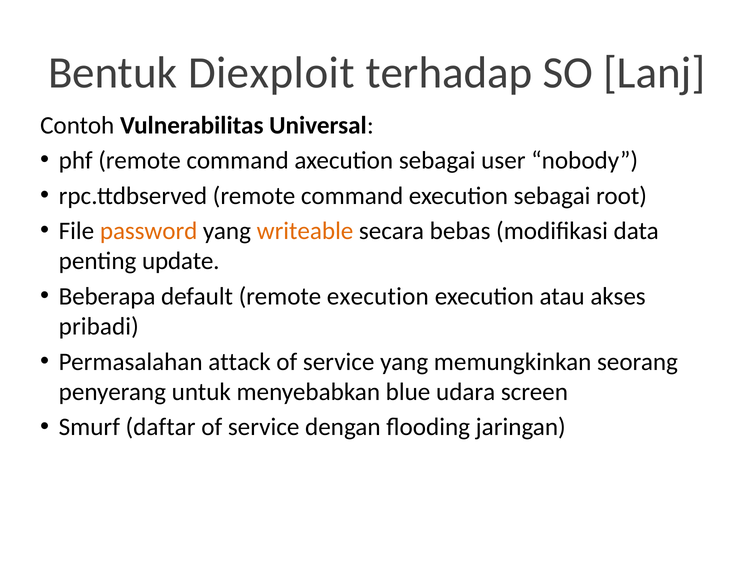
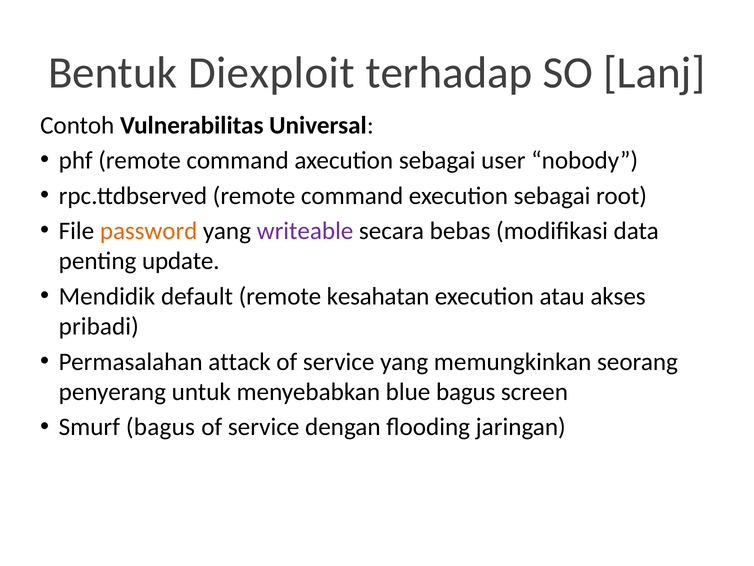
writeable colour: orange -> purple
Beberapa: Beberapa -> Mendidik
remote execution: execution -> kesahatan
blue udara: udara -> bagus
Smurf daftar: daftar -> bagus
